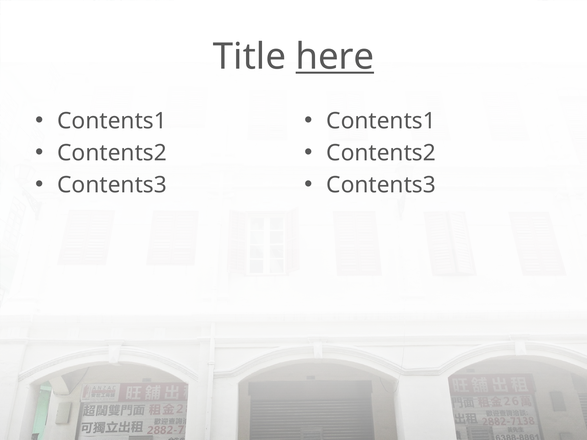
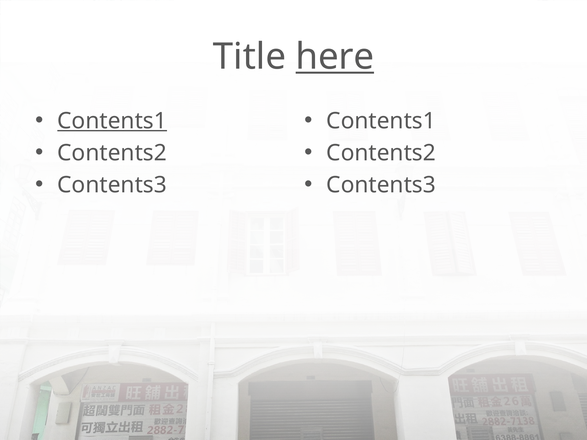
Contents1 at (112, 121) underline: none -> present
